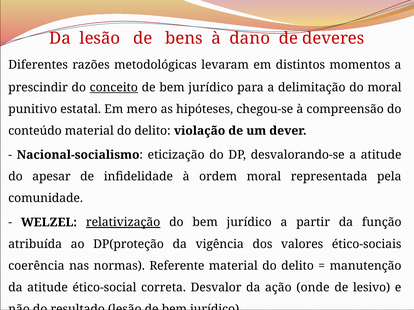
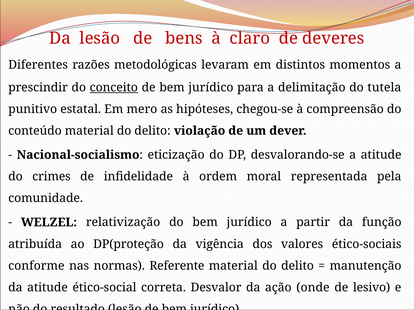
dano: dano -> claro
do moral: moral -> tutela
apesar: apesar -> crimes
relativização underline: present -> none
coerência: coerência -> conforme
